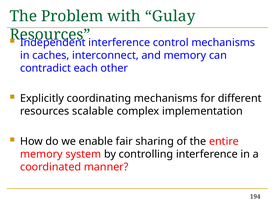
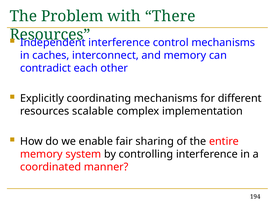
Gulay: Gulay -> There
